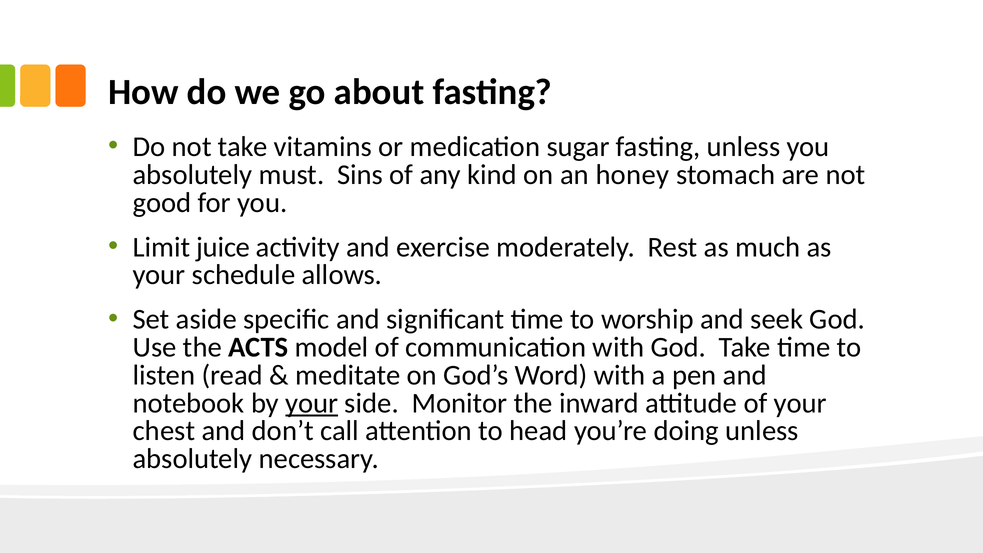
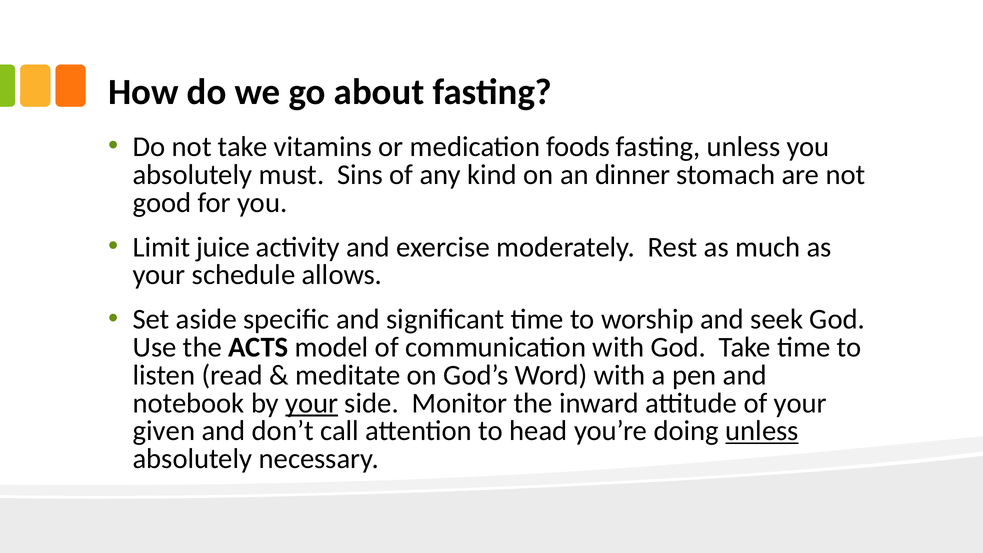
sugar: sugar -> foods
honey: honey -> dinner
chest: chest -> given
unless at (762, 431) underline: none -> present
